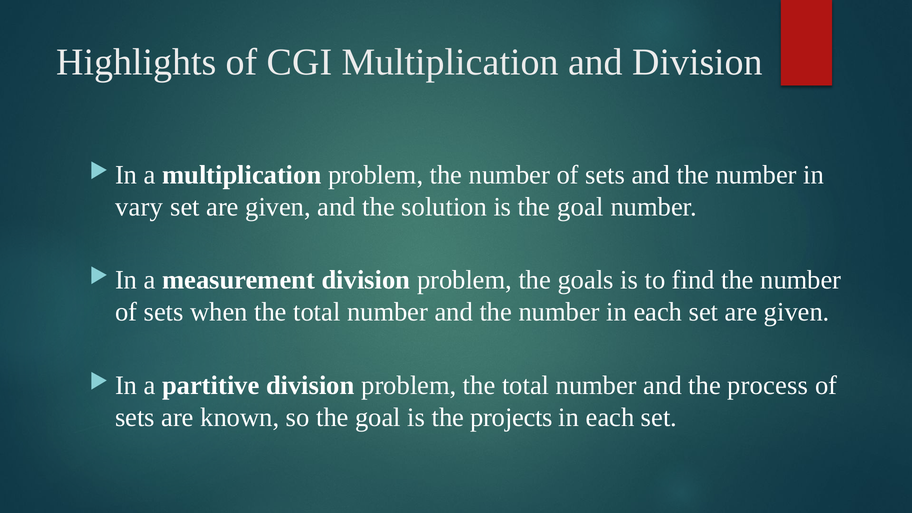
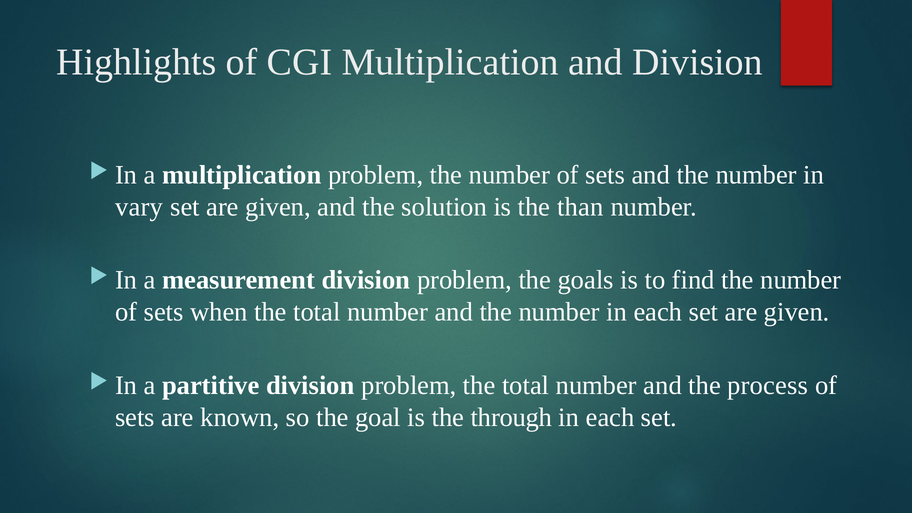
is the goal: goal -> than
projects: projects -> through
